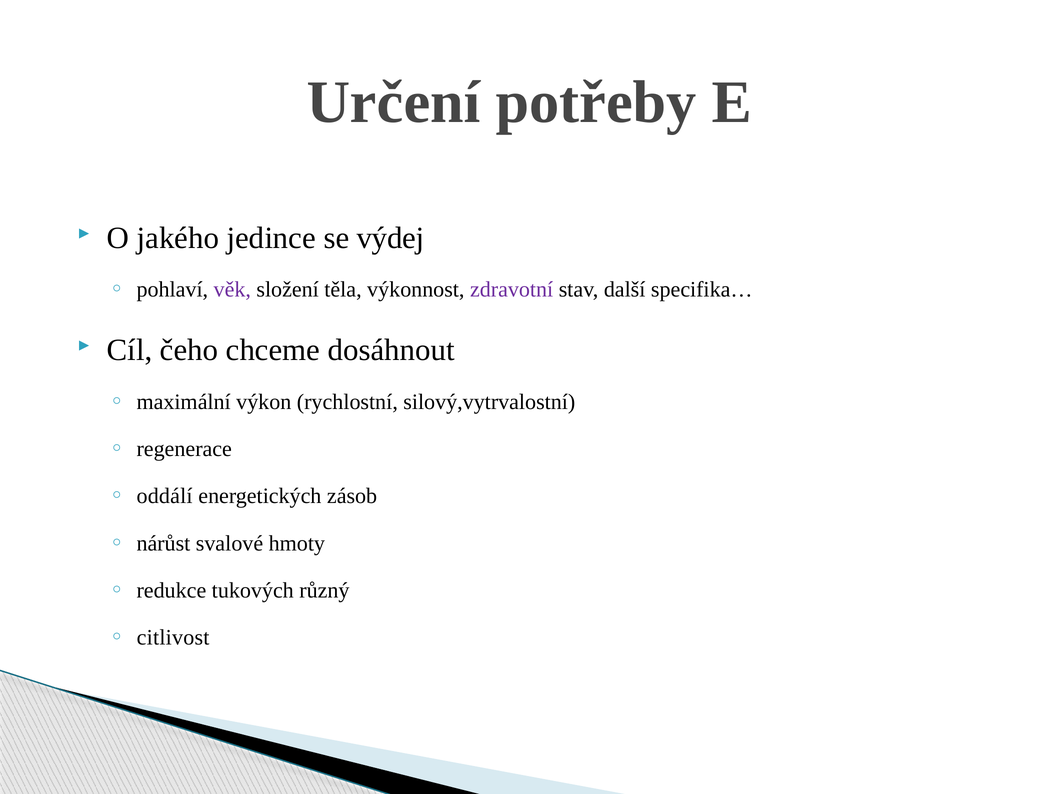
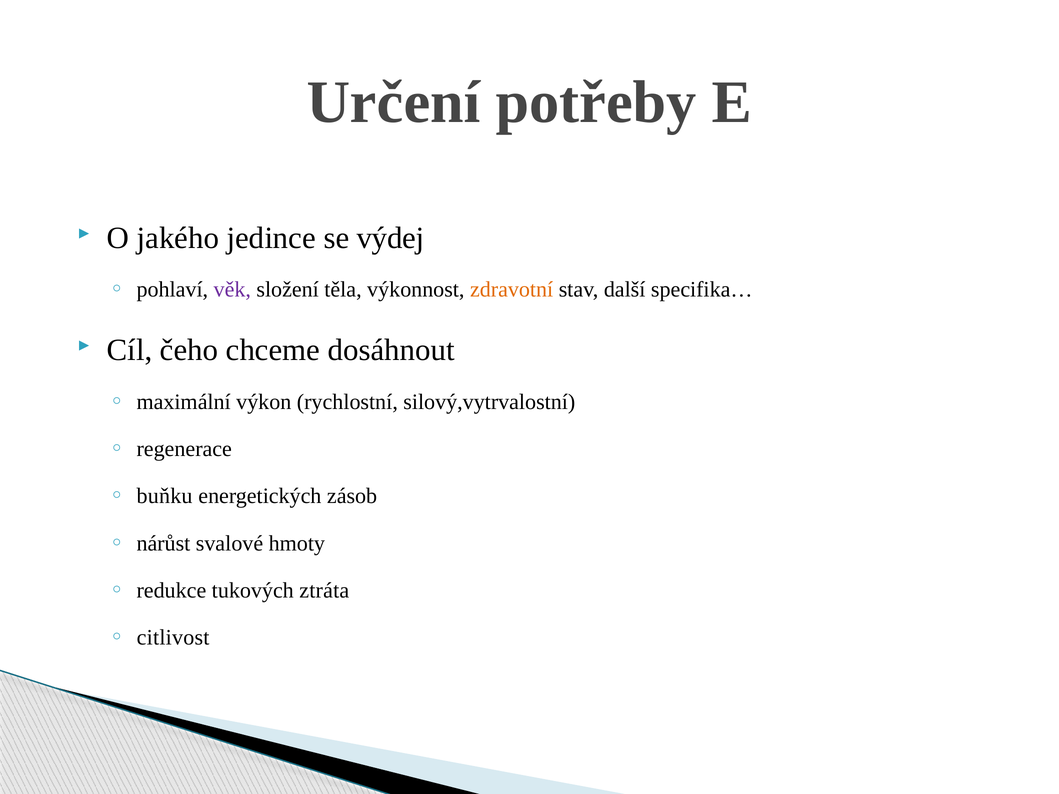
zdravotní colour: purple -> orange
oddálí: oddálí -> buňku
různý: různý -> ztráta
